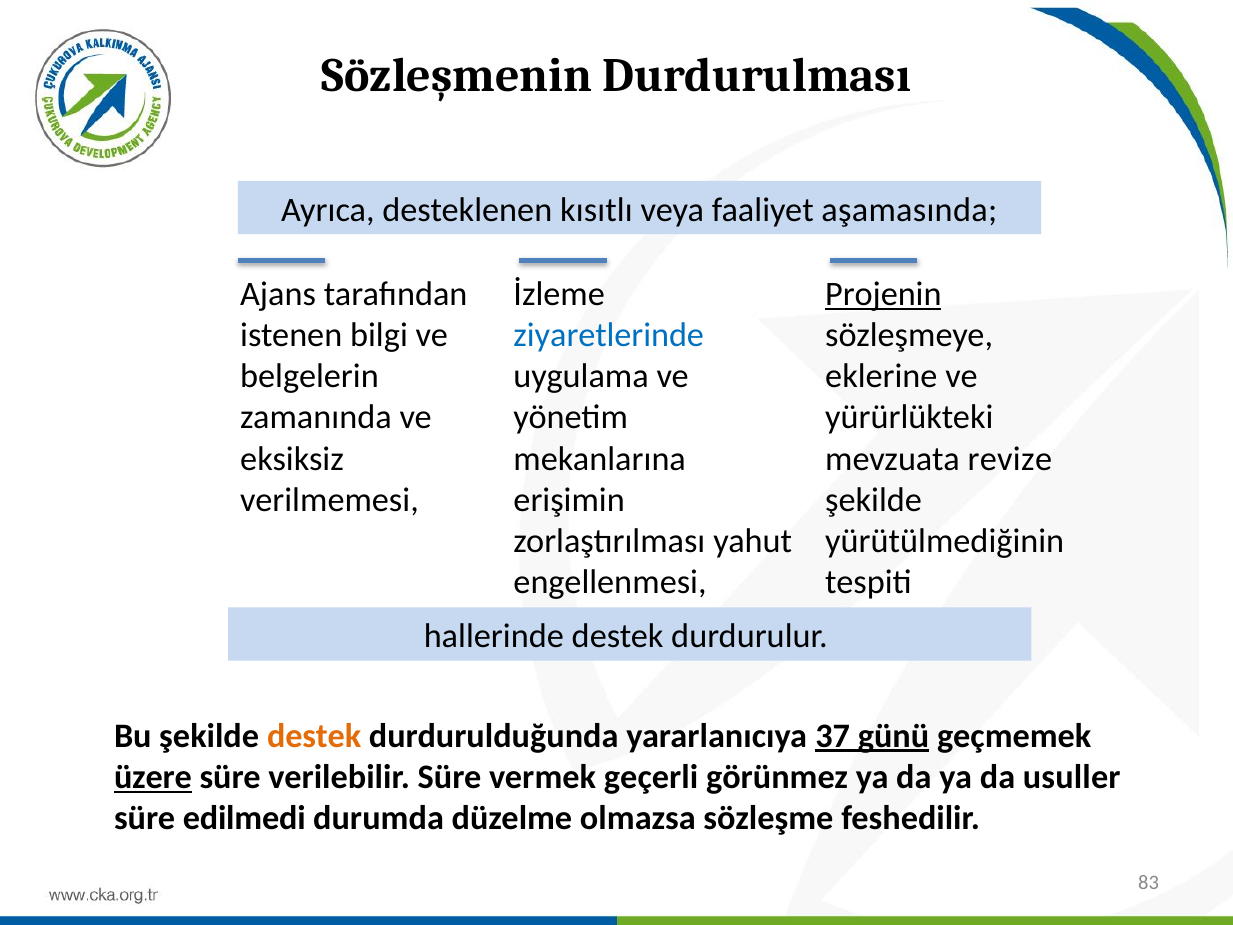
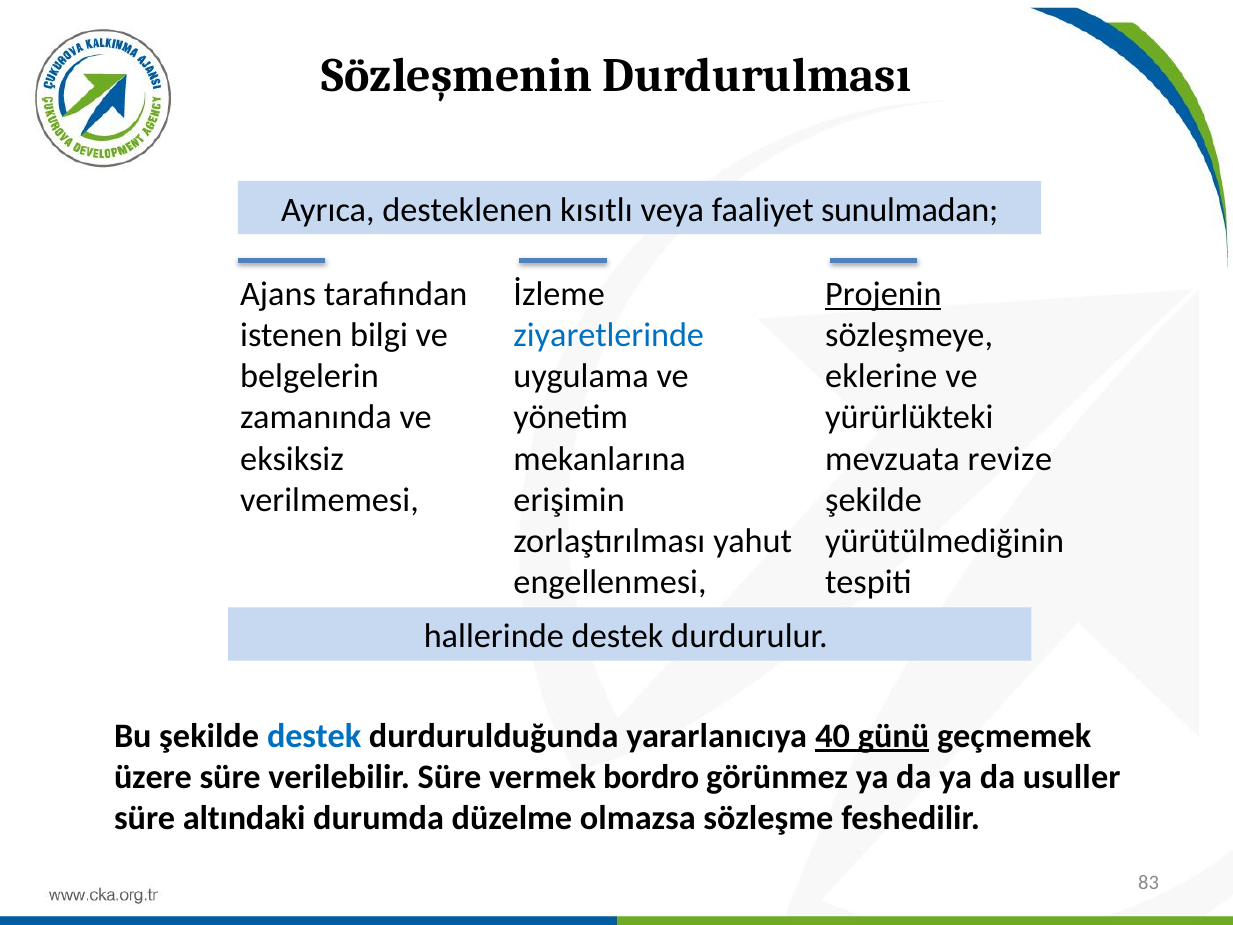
aşamasında: aşamasında -> sunulmadan
destek at (314, 736) colour: orange -> blue
37: 37 -> 40
üzere underline: present -> none
geçerli: geçerli -> bordro
edilmedi: edilmedi -> altındaki
